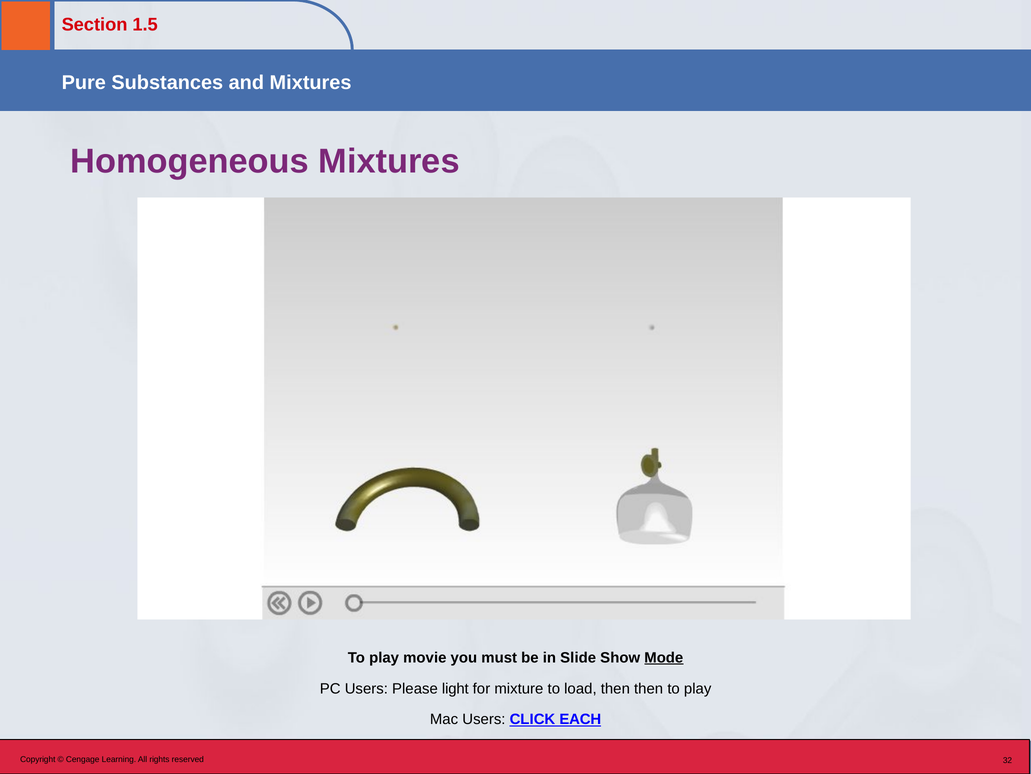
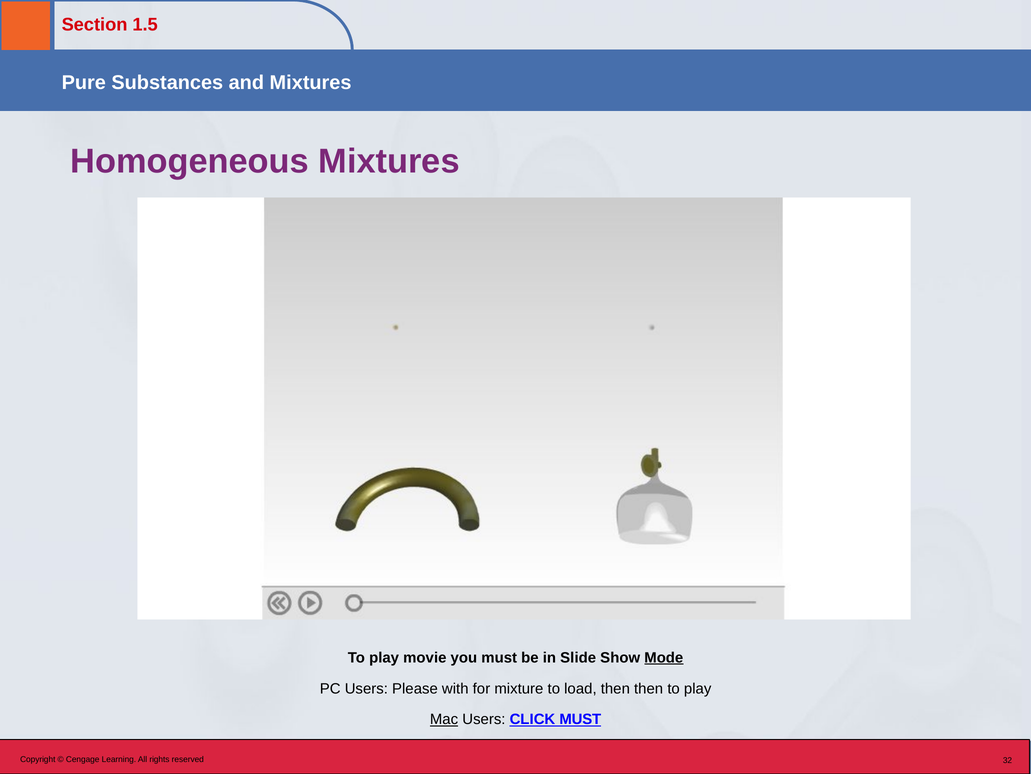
light: light -> with
Mac underline: none -> present
CLICK EACH: EACH -> MUST
